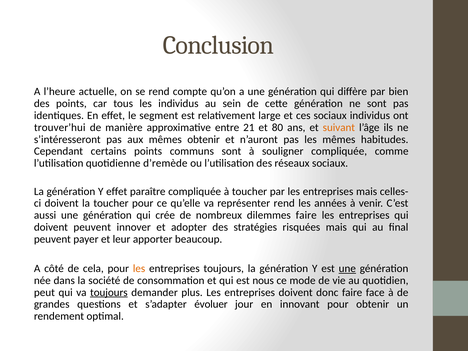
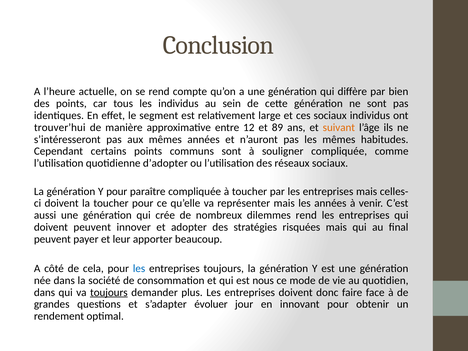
21: 21 -> 12
80: 80 -> 89
mêmes obtenir: obtenir -> années
d’remède: d’remède -> d’adopter
Y effet: effet -> pour
représenter rend: rend -> mais
dilemmes faire: faire -> rend
les at (139, 269) colour: orange -> blue
une at (347, 269) underline: present -> none
peut at (44, 292): peut -> dans
